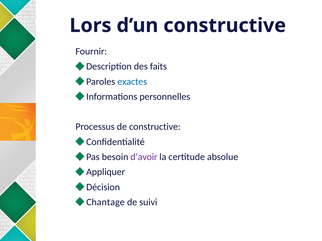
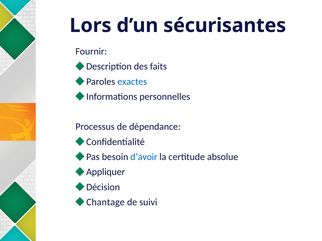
d’un constructive: constructive -> sécurisantes
de constructive: constructive -> dépendance
d’avoir colour: purple -> blue
